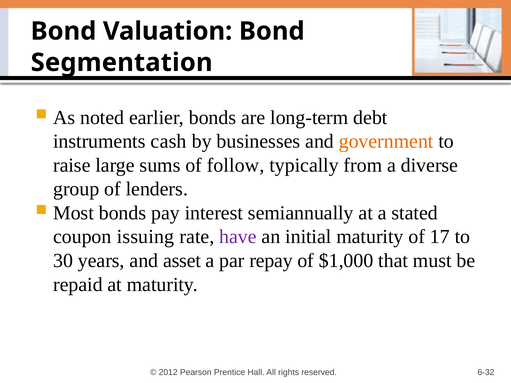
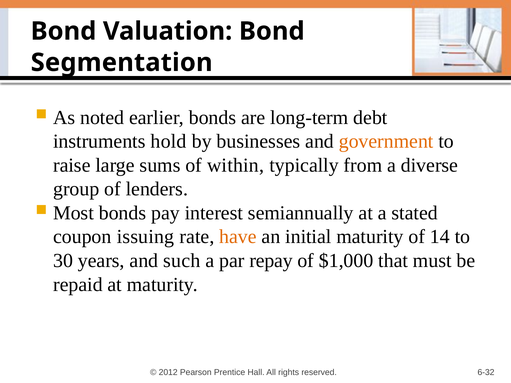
cash: cash -> hold
follow: follow -> within
have colour: purple -> orange
17: 17 -> 14
asset: asset -> such
